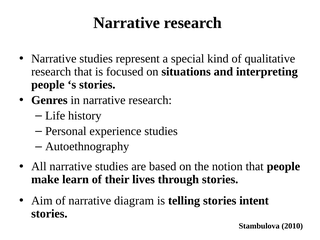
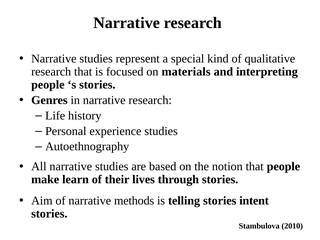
situations: situations -> materials
diagram: diagram -> methods
